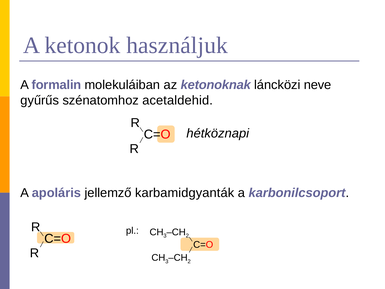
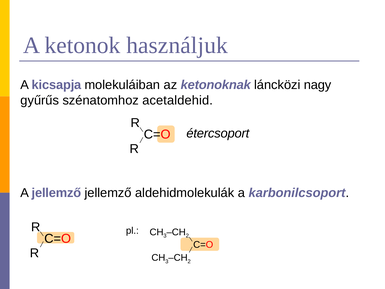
formalin: formalin -> kicsapja
neve: neve -> nagy
hétköznapi: hétköznapi -> étercsoport
A apoláris: apoláris -> jellemző
karbamidgyanták: karbamidgyanták -> aldehidmolekulák
